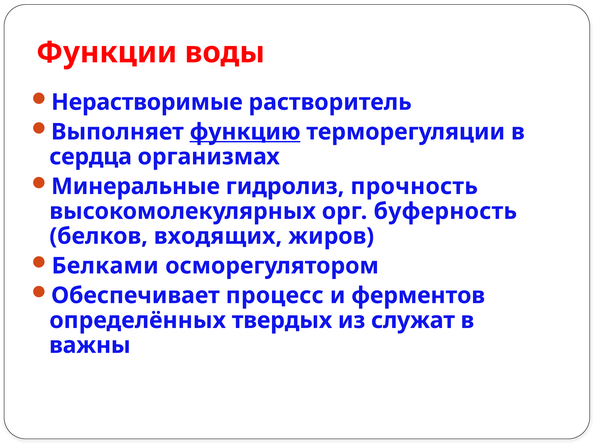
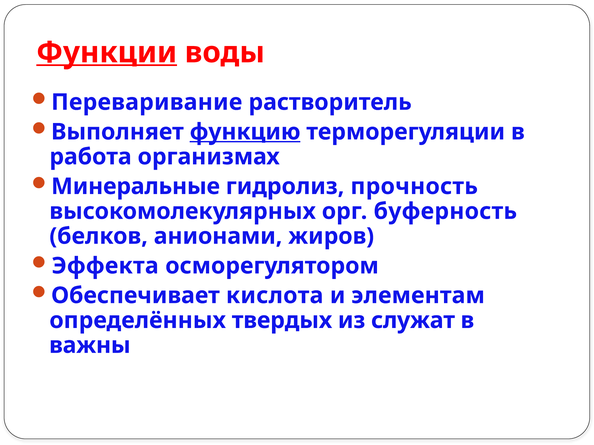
Функции underline: none -> present
Нерастворимые: Нерастворимые -> Переваривание
сердца: сердца -> работа
входящих: входящих -> анионами
Белками: Белками -> Эффекта
процесс: процесс -> кислота
ферментов: ферментов -> элементам
